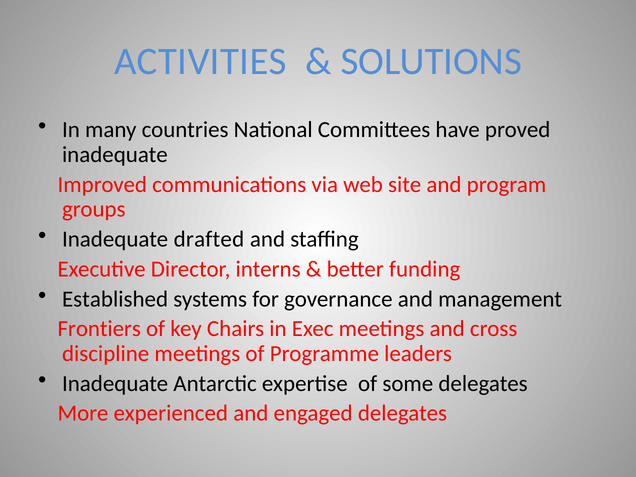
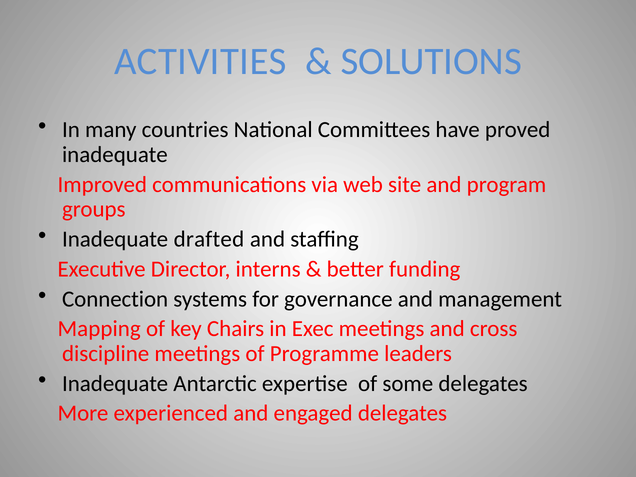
Established: Established -> Connection
Frontiers: Frontiers -> Mapping
